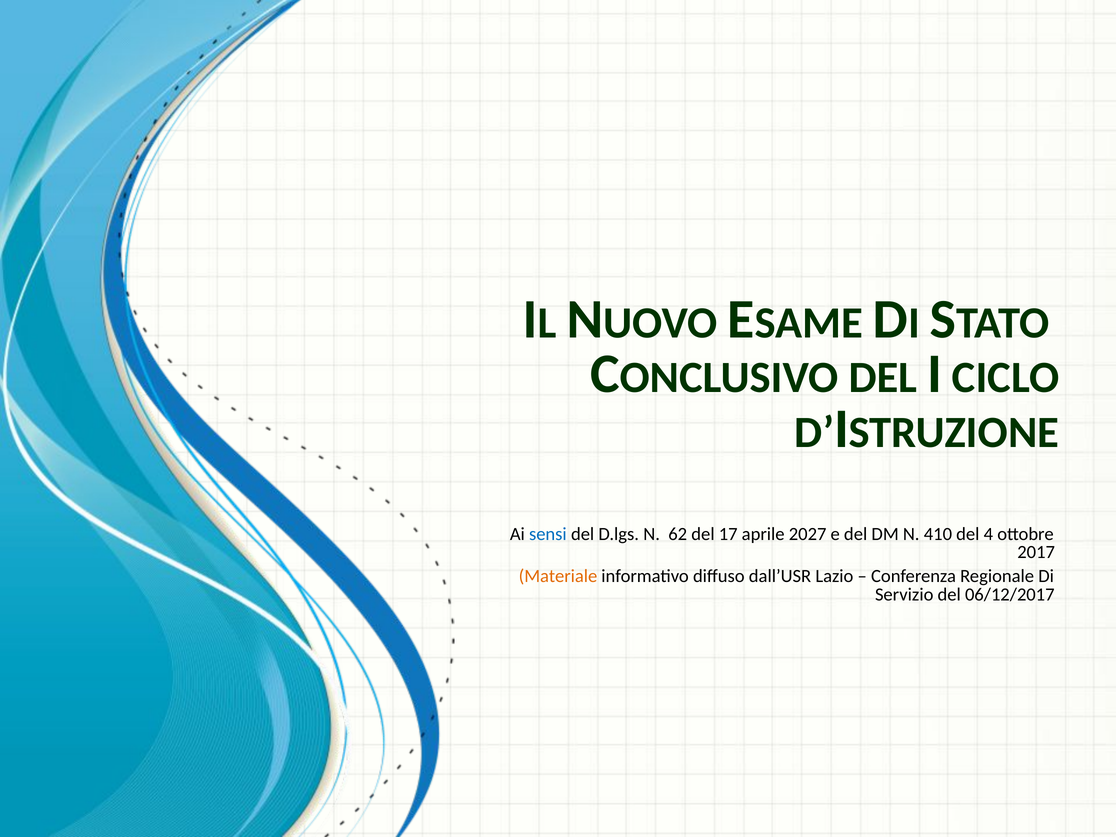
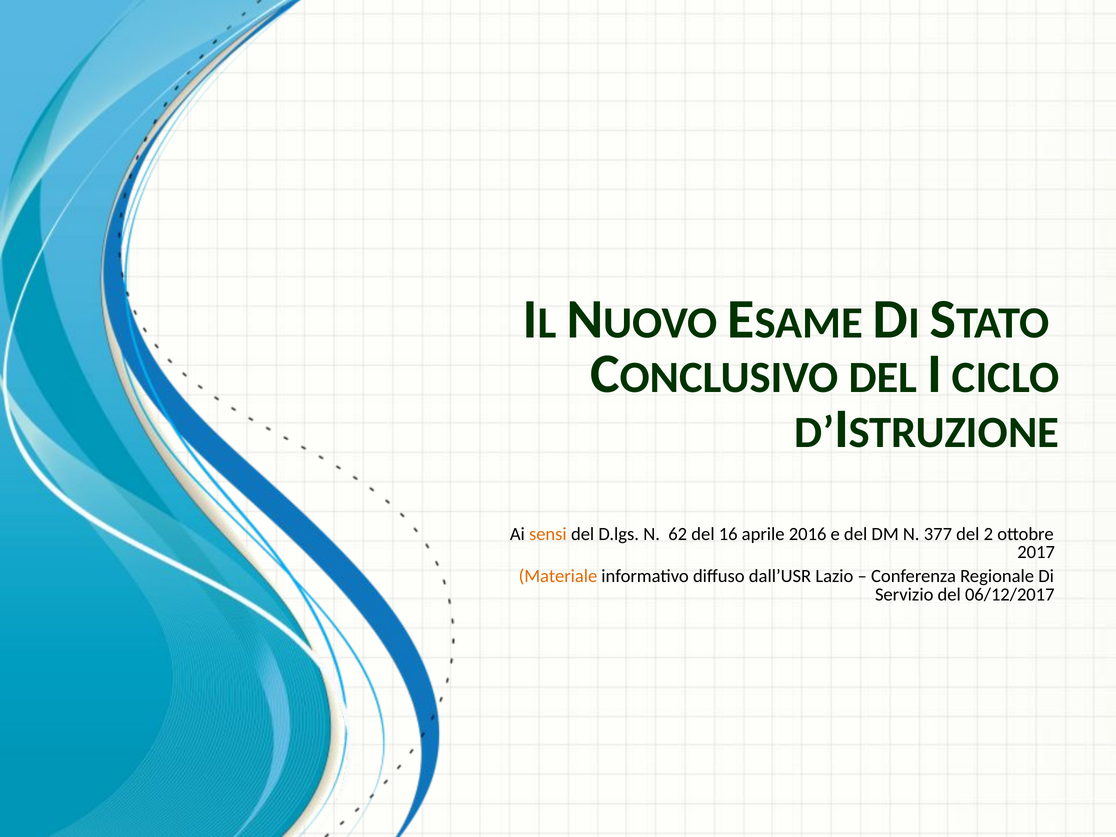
sensi colour: blue -> orange
17: 17 -> 16
2027: 2027 -> 2016
410: 410 -> 377
4: 4 -> 2
